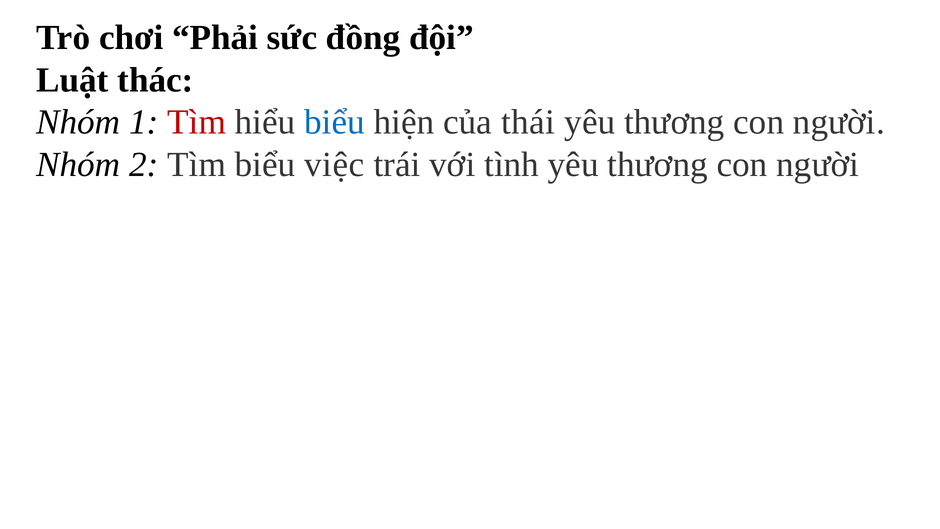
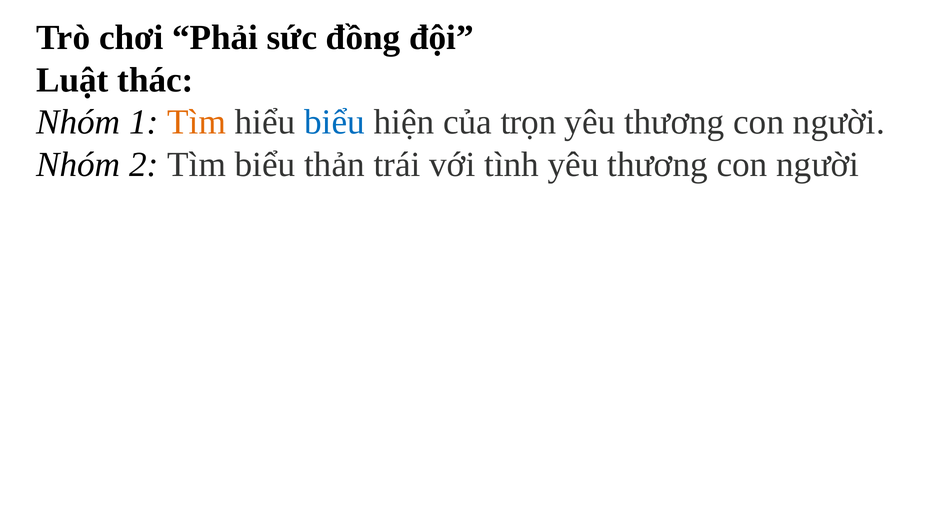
Tìm at (197, 122) colour: red -> orange
thái: thái -> trọn
việc: việc -> thản
